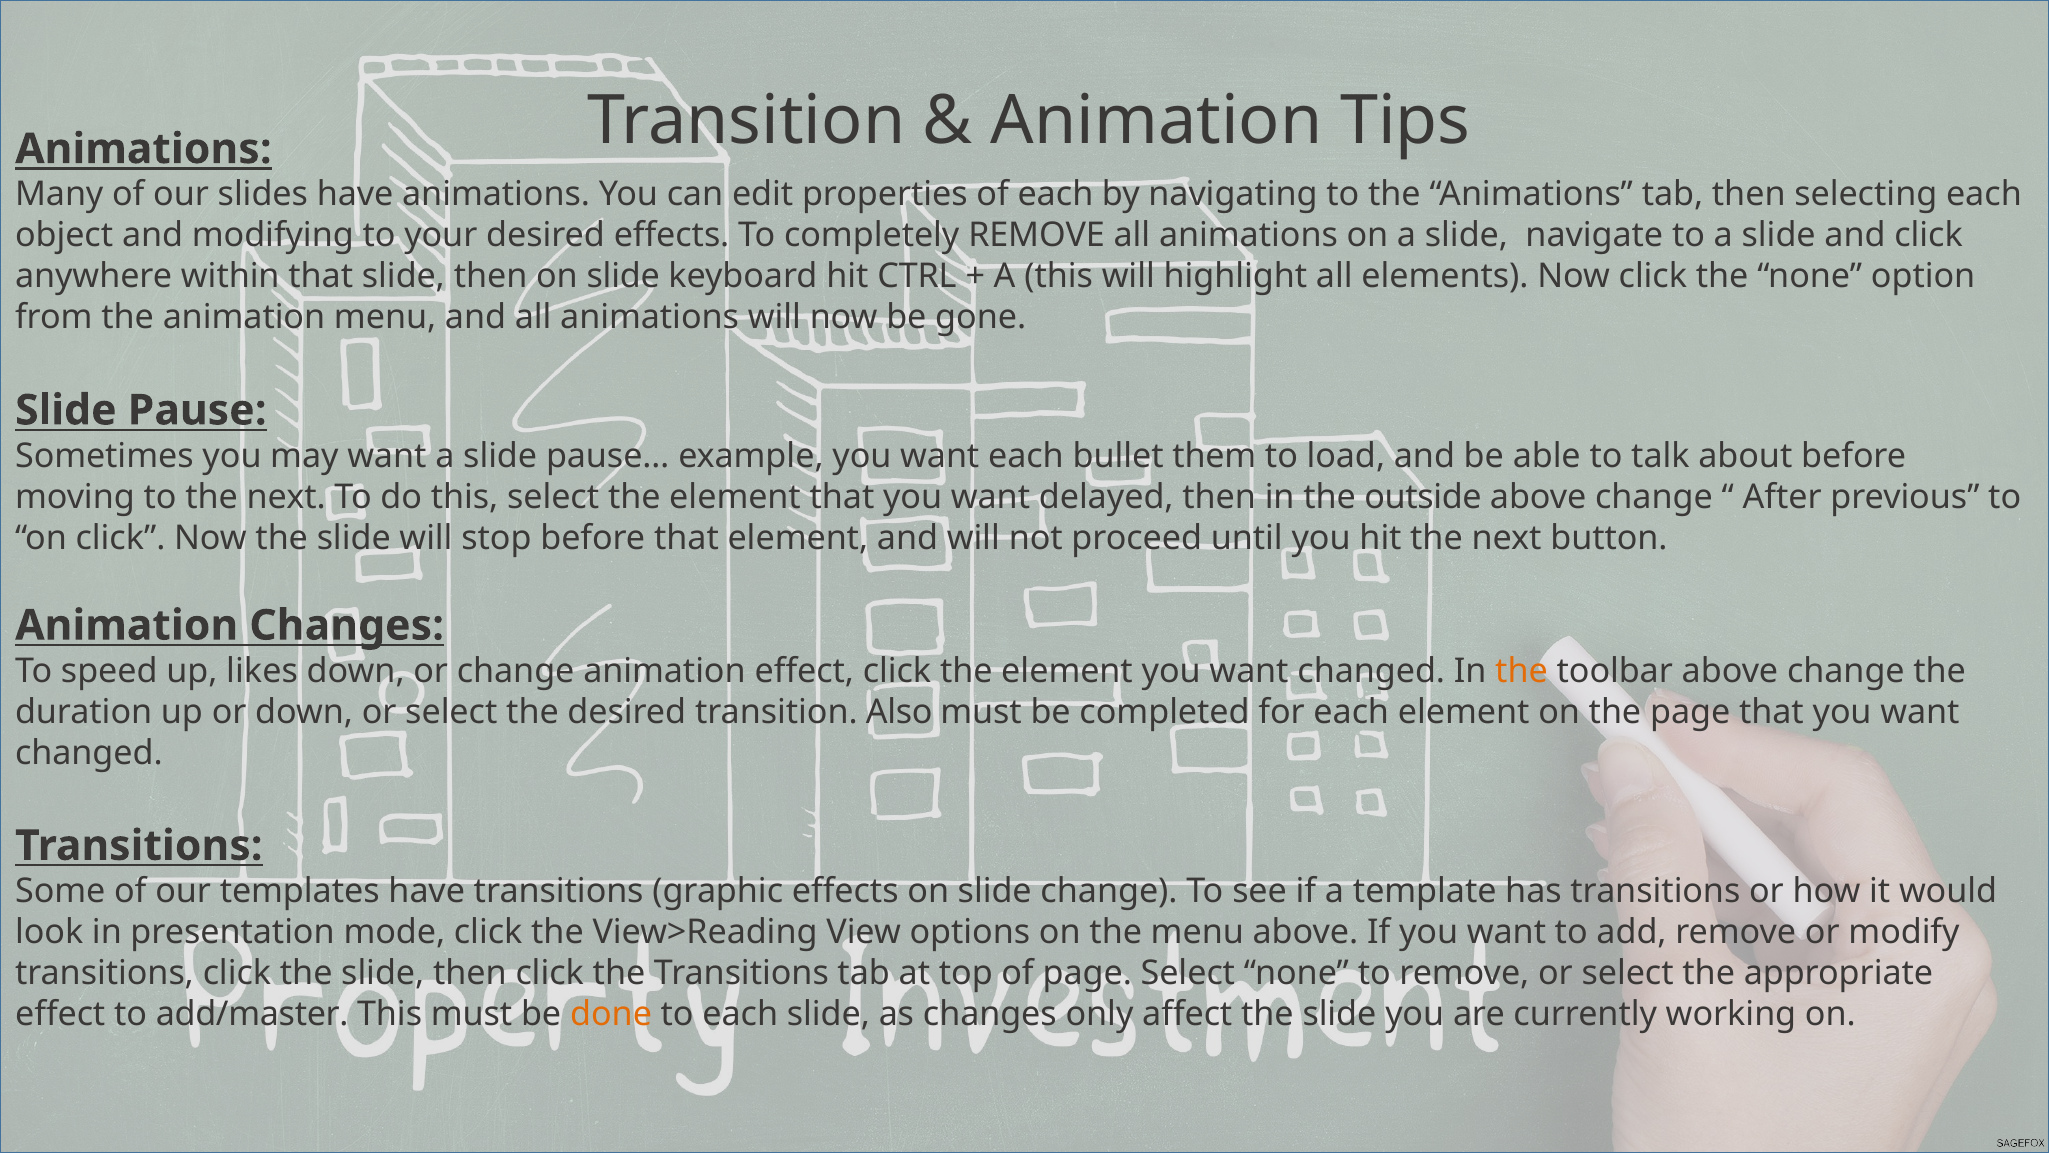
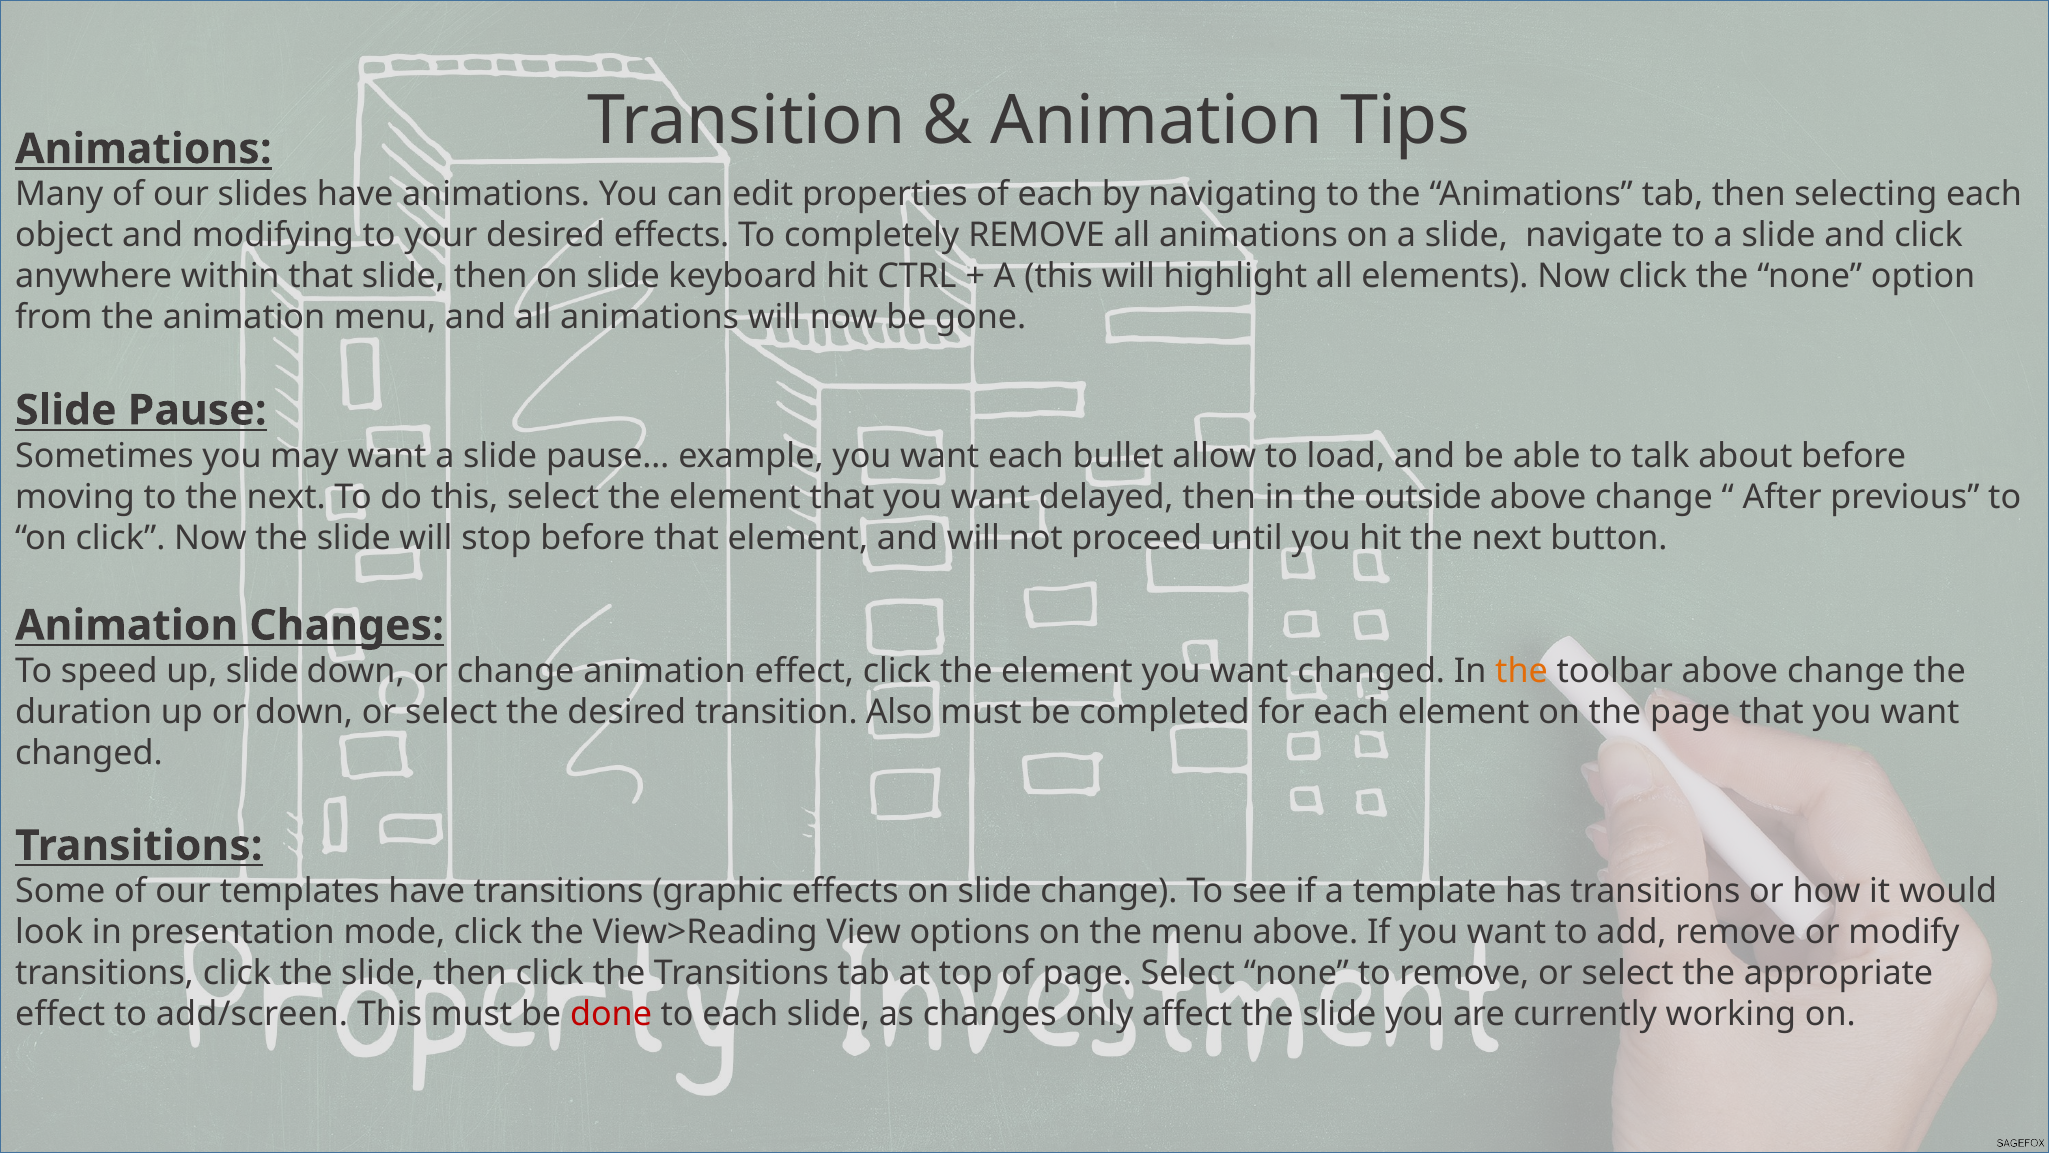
them: them -> allow
up likes: likes -> slide
add/master: add/master -> add/screen
done colour: orange -> red
